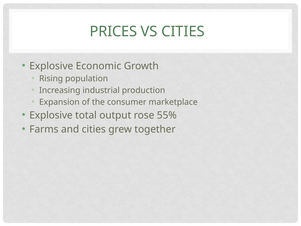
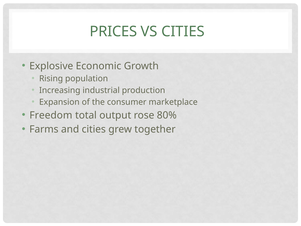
Explosive at (51, 115): Explosive -> Freedom
55%: 55% -> 80%
